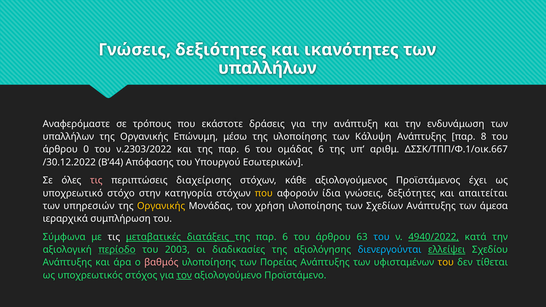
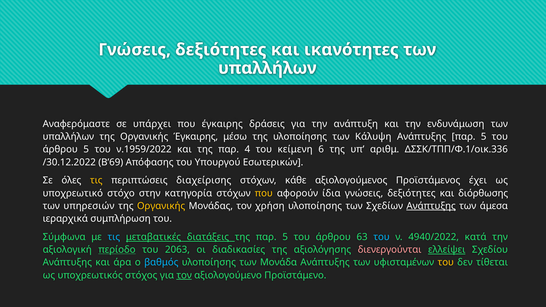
τρόπους: τρόπους -> υπάρχει
που εκάστοτε: εκάστοτε -> έγκαιρης
Οργανικής Επώνυμη: Επώνυμη -> Έγκαιρης
Ανάπτυξης παρ 8: 8 -> 5
άρθρου 0: 0 -> 5
ν.2303/2022: ν.2303/2022 -> ν.1959/2022
και της παρ 6: 6 -> 4
ομάδας: ομάδας -> κείμενη
ΔΣΣΚ/ΤΠΠ/Φ.1/οικ.667: ΔΣΣΚ/ΤΠΠ/Φ.1/οικ.667 -> ΔΣΣΚ/ΤΠΠ/Φ.1/οικ.336
Β’44: Β’44 -> Β’69
τις at (96, 180) colour: pink -> yellow
απαιτείται: απαιτείται -> διόρθωσης
Ανάπτυξης at (431, 206) underline: none -> present
τις at (114, 237) colour: white -> light blue
διατάξεις της παρ 6: 6 -> 5
4940/2022 underline: present -> none
2003: 2003 -> 2063
διενεργούνται colour: light blue -> pink
βαθμός colour: pink -> light blue
Πορείας: Πορείας -> Μονάδα
